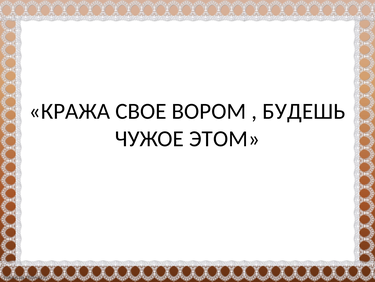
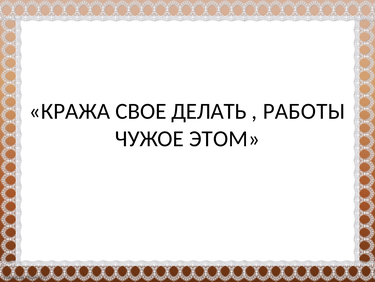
ВОРОМ: ВОРОМ -> ДЕЛАТЬ
БУДЕШЬ: БУДЕШЬ -> РАБОТЫ
